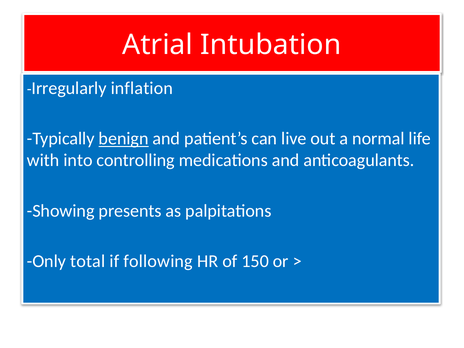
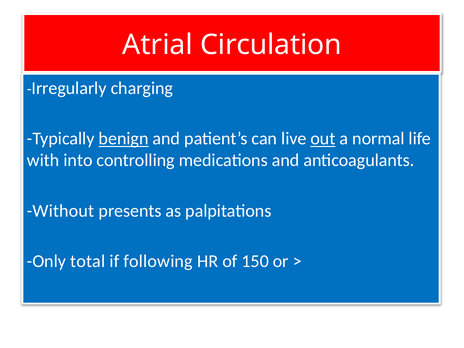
Intubation: Intubation -> Circulation
inflation: inflation -> charging
out underline: none -> present
Showing: Showing -> Without
